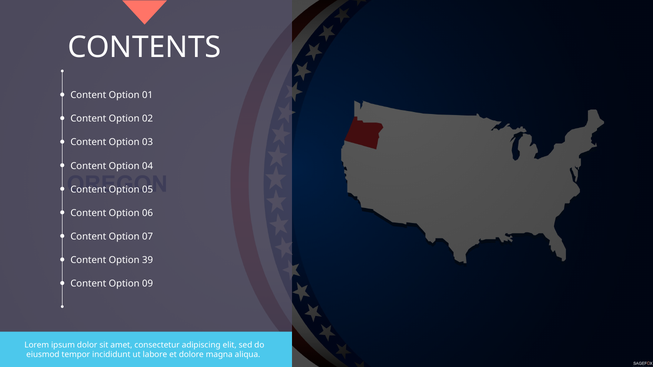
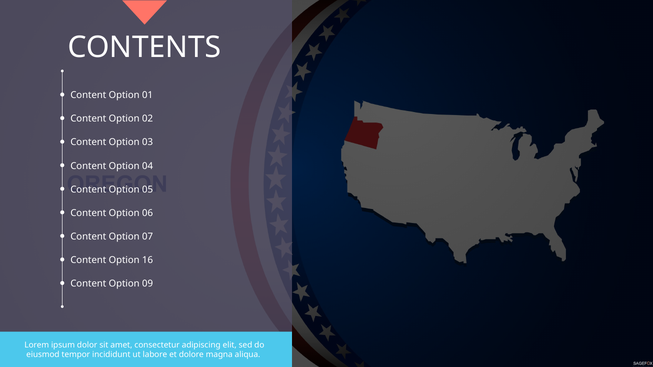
39: 39 -> 16
